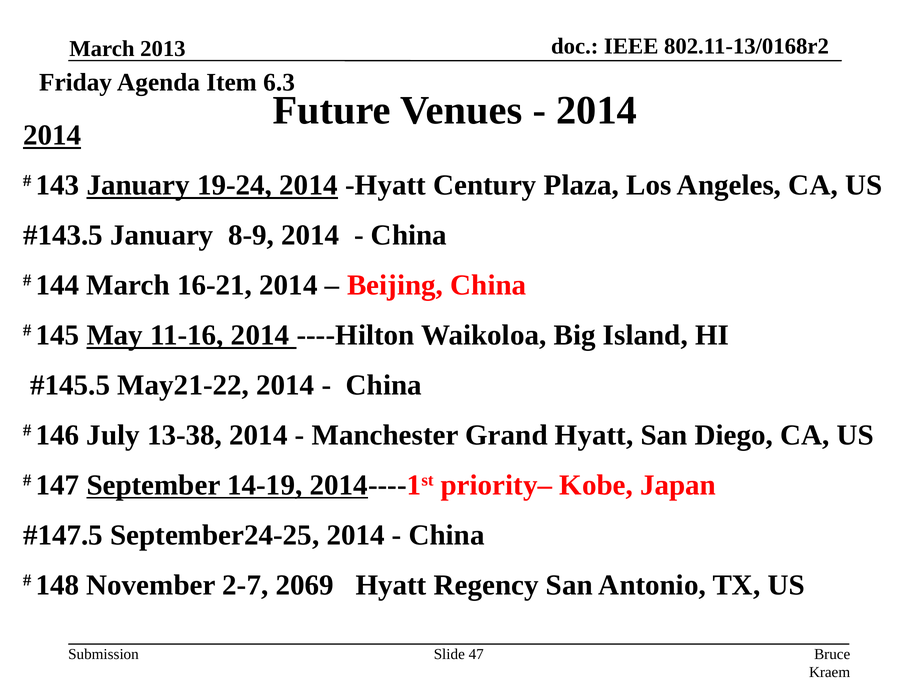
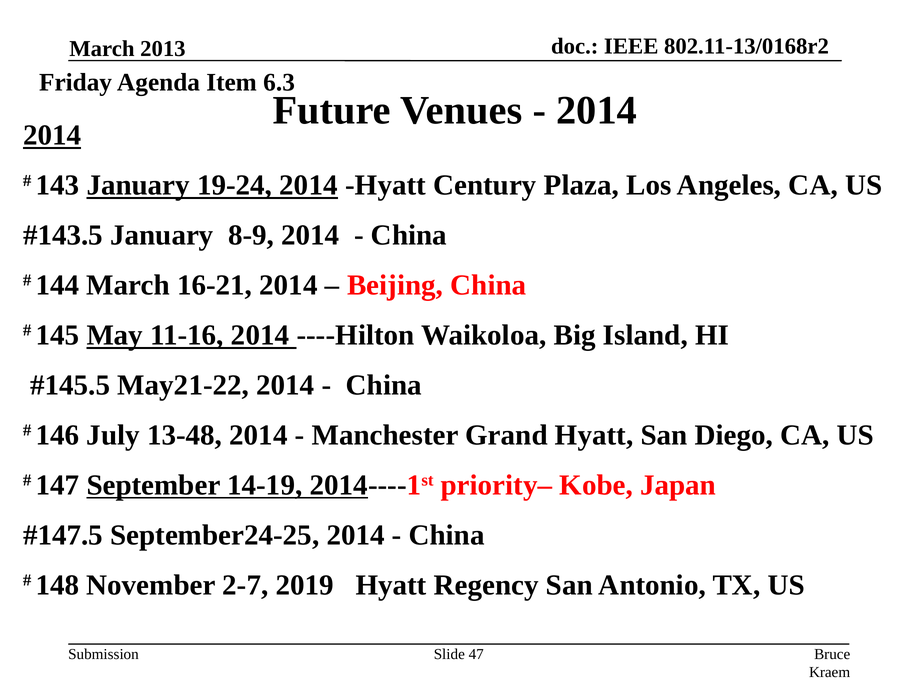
13-38: 13-38 -> 13-48
2069: 2069 -> 2019
